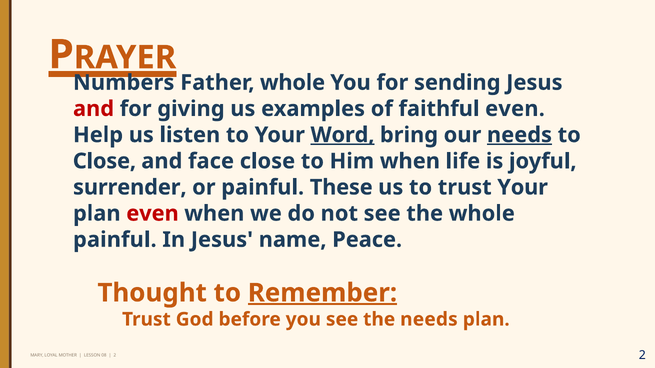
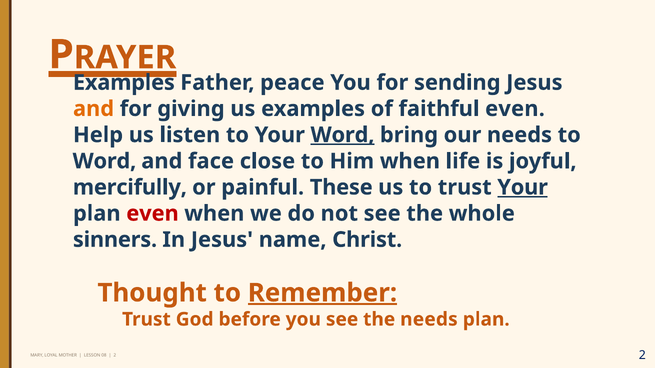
Numbers at (124, 83): Numbers -> Examples
Father whole: whole -> peace
and at (94, 109) colour: red -> orange
needs at (519, 135) underline: present -> none
Close at (104, 161): Close -> Word
surrender: surrender -> mercifully
Your at (523, 188) underline: none -> present
painful at (115, 240): painful -> sinners
Peace: Peace -> Christ
